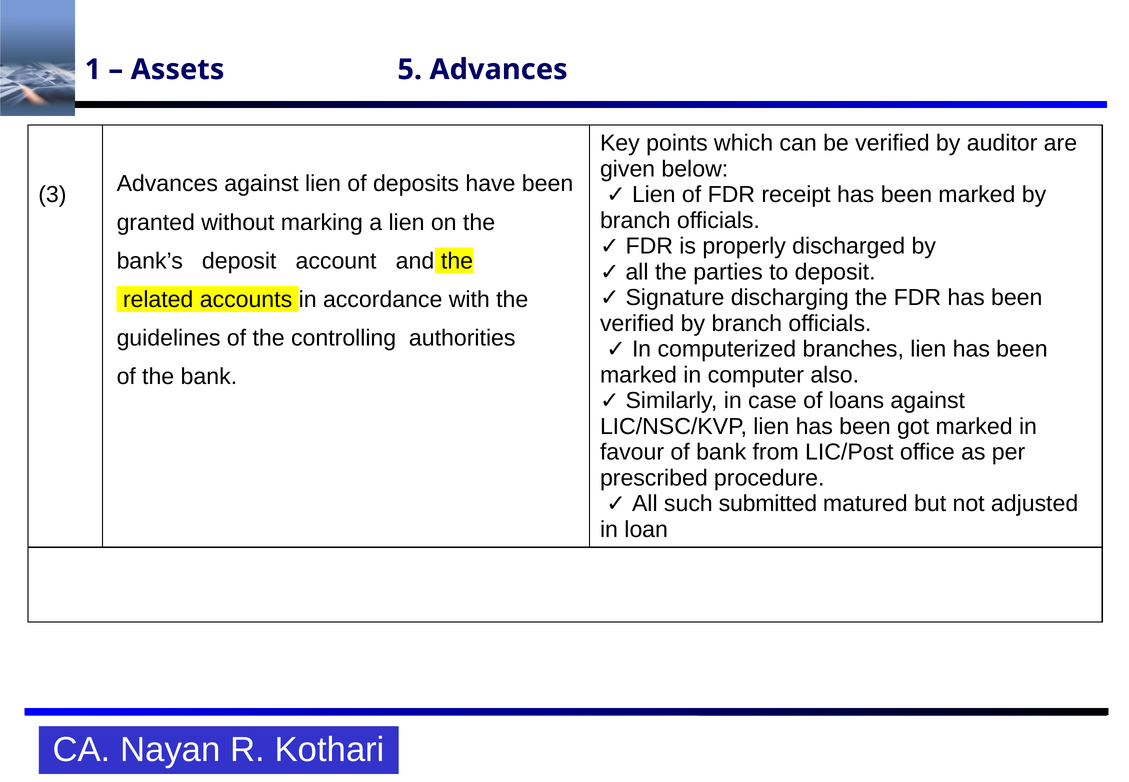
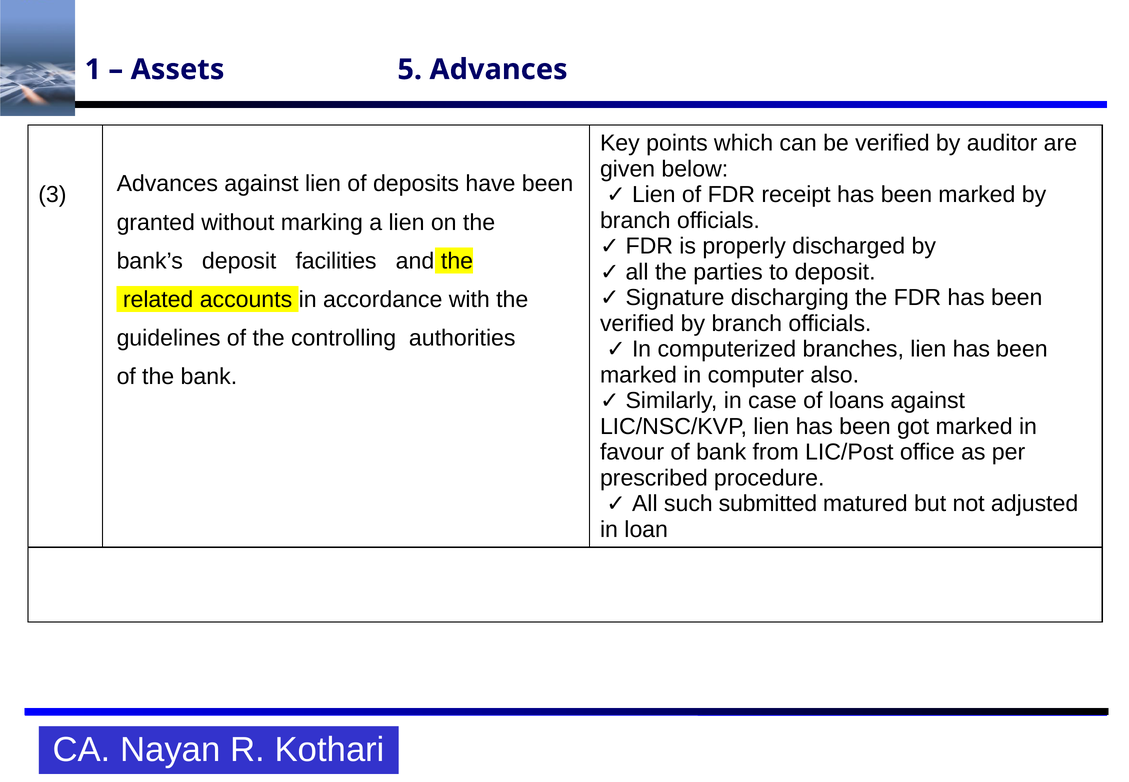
account: account -> facilities
